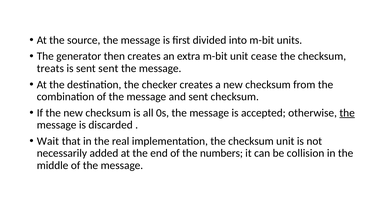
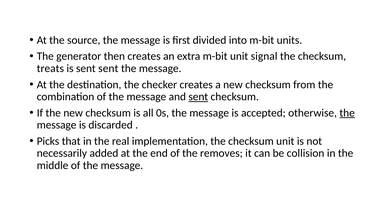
cease: cease -> signal
sent at (198, 97) underline: none -> present
Wait: Wait -> Picks
numbers: numbers -> removes
